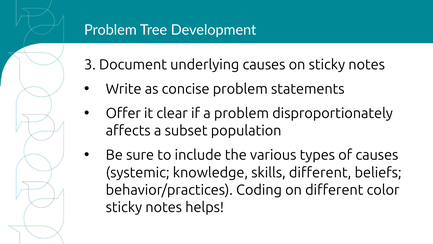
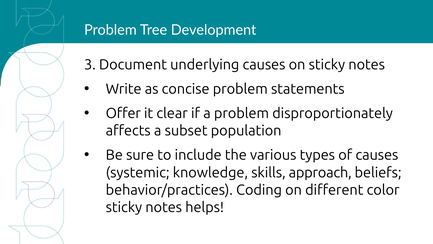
skills different: different -> approach
